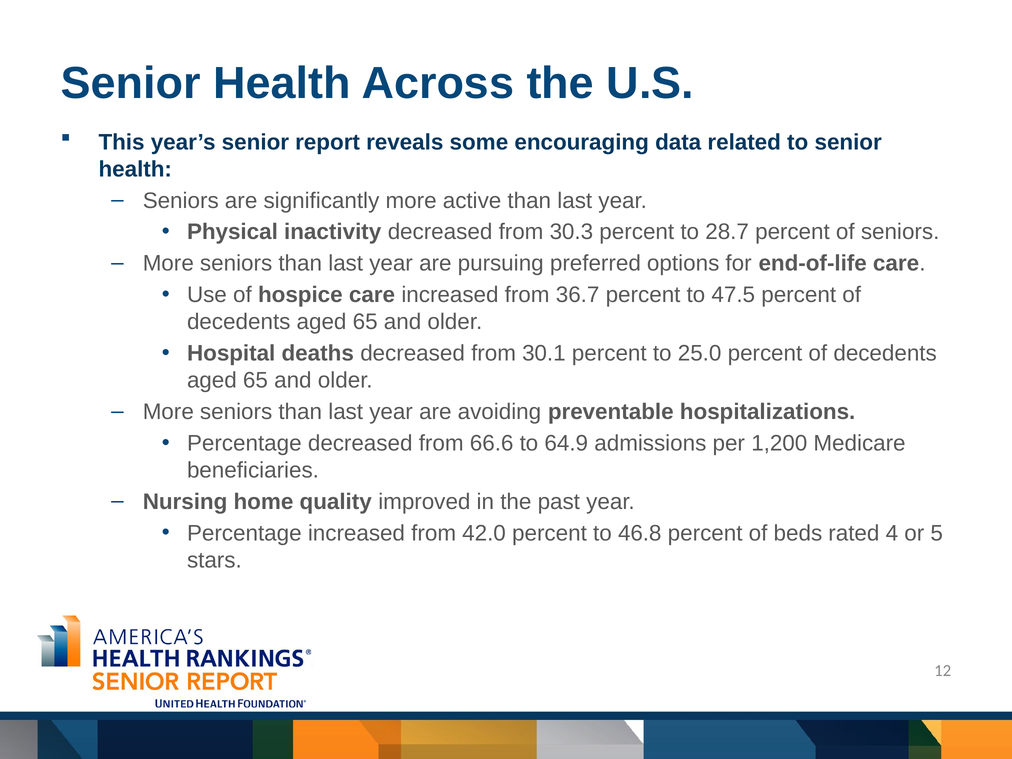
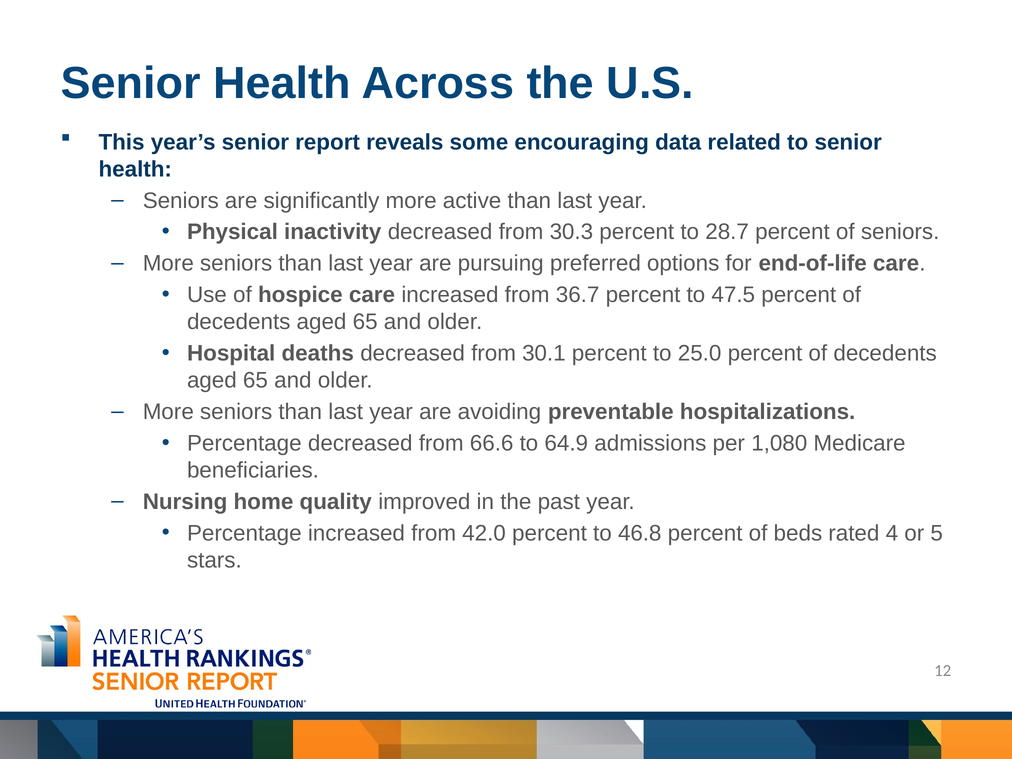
1,200: 1,200 -> 1,080
